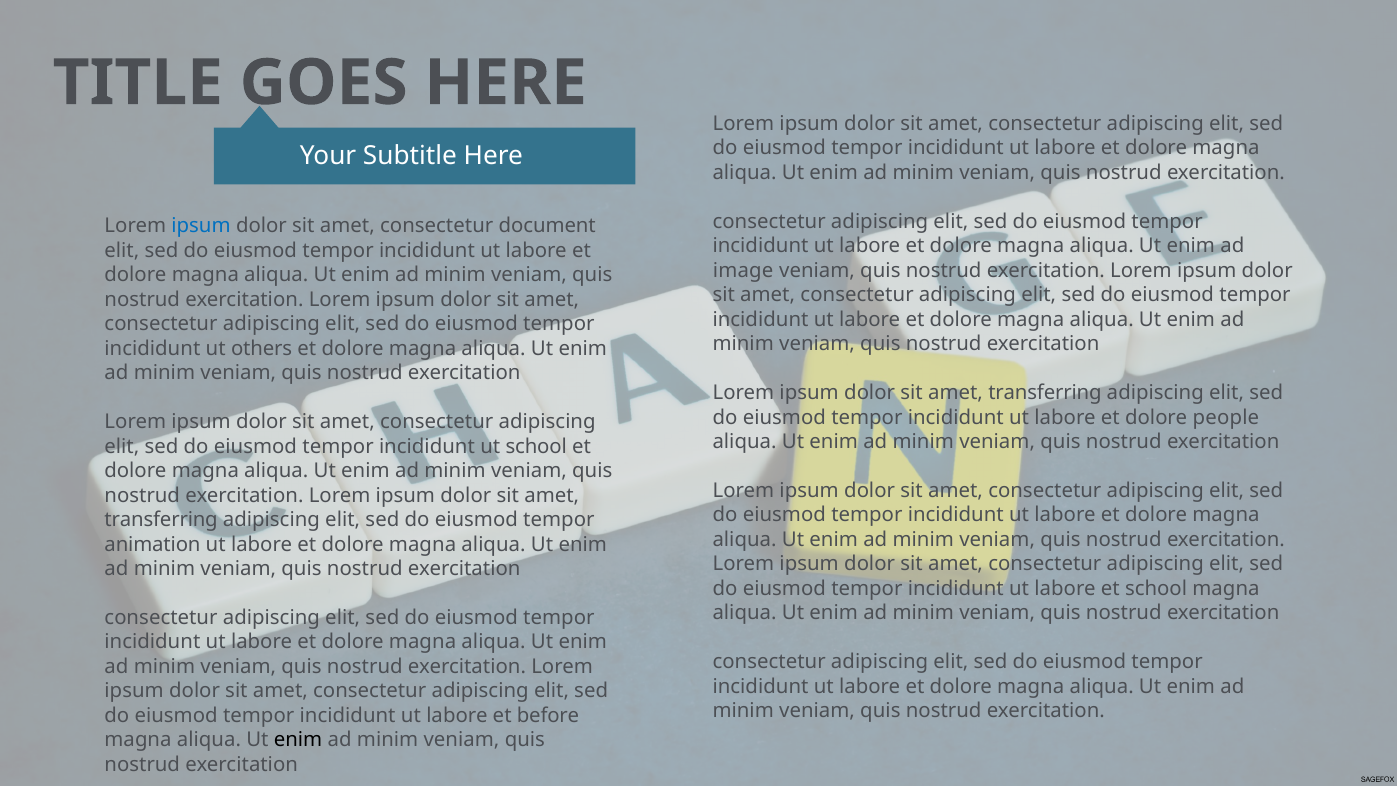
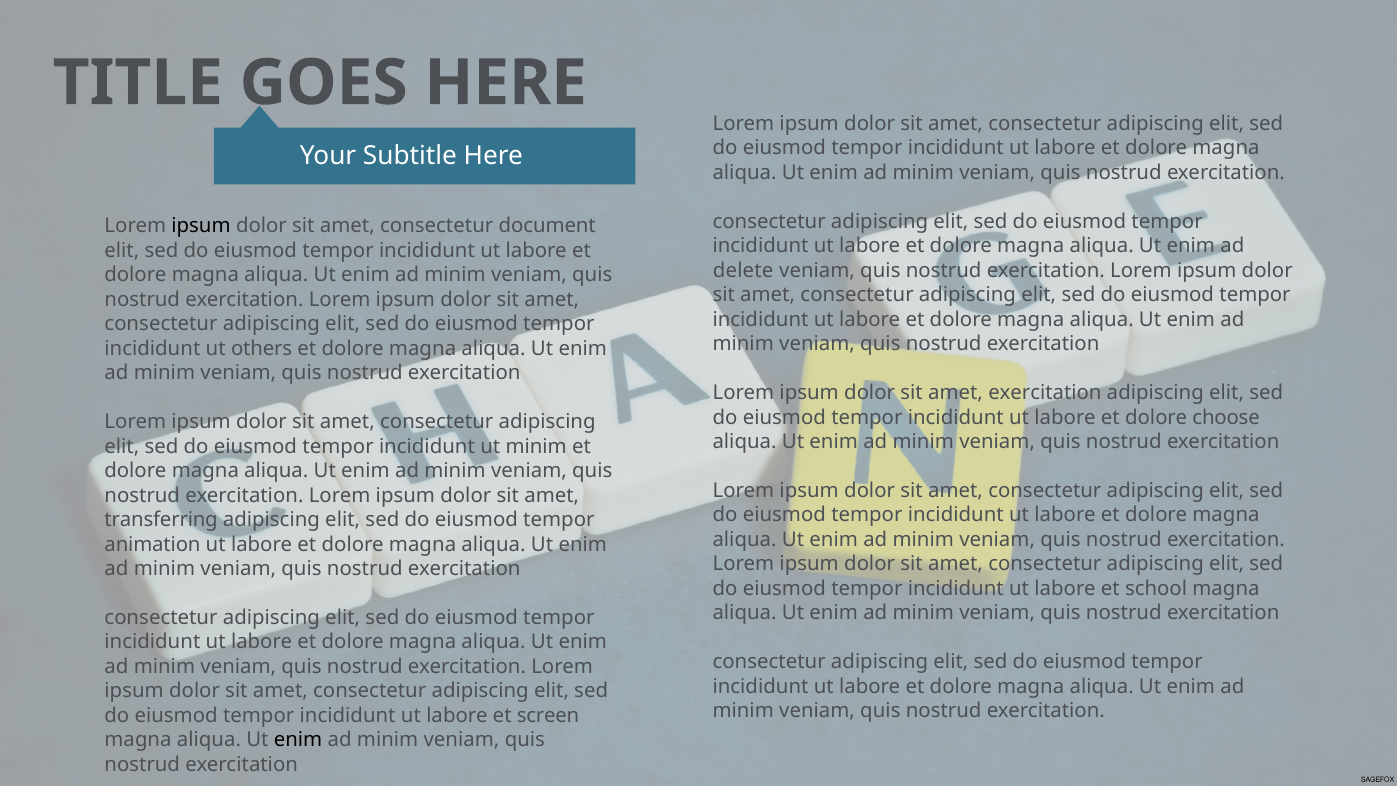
ipsum at (201, 226) colour: blue -> black
image: image -> delete
transferring at (1045, 393): transferring -> exercitation
people: people -> choose
ut school: school -> minim
before: before -> screen
